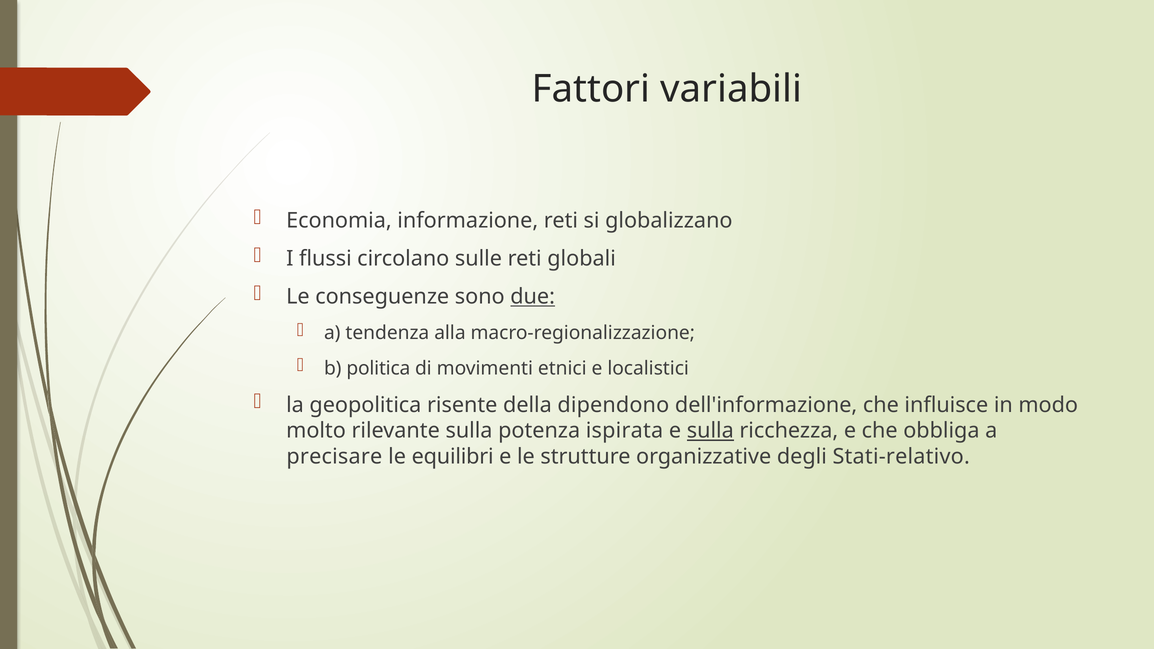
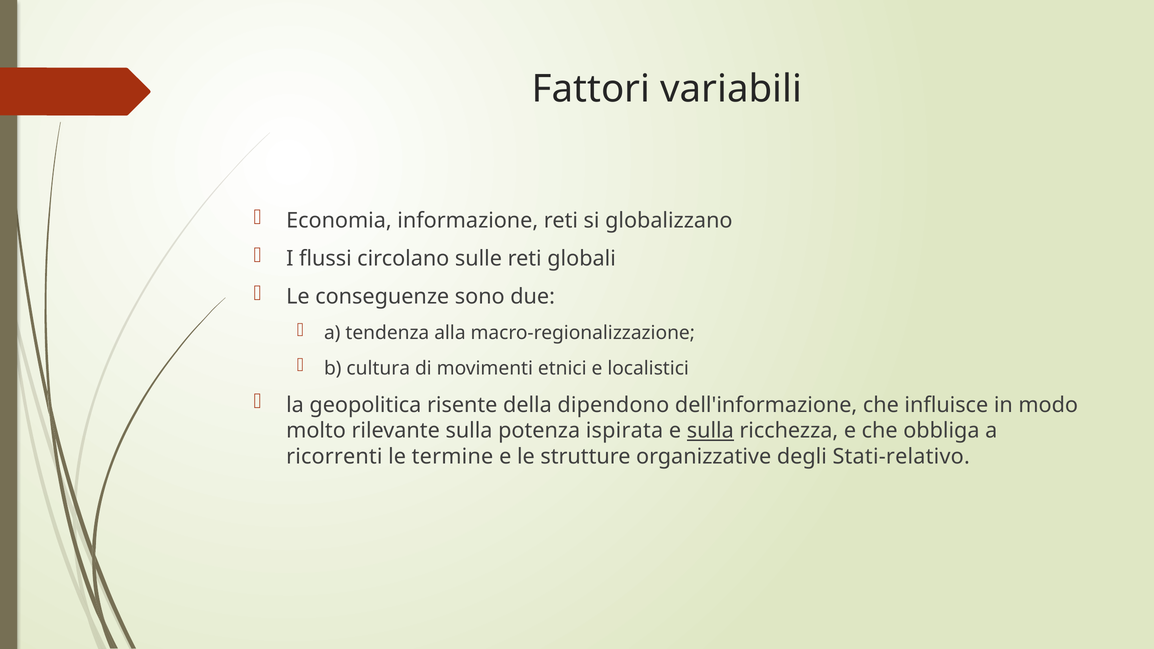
due underline: present -> none
politica: politica -> cultura
precisare: precisare -> ricorrenti
equilibri: equilibri -> termine
